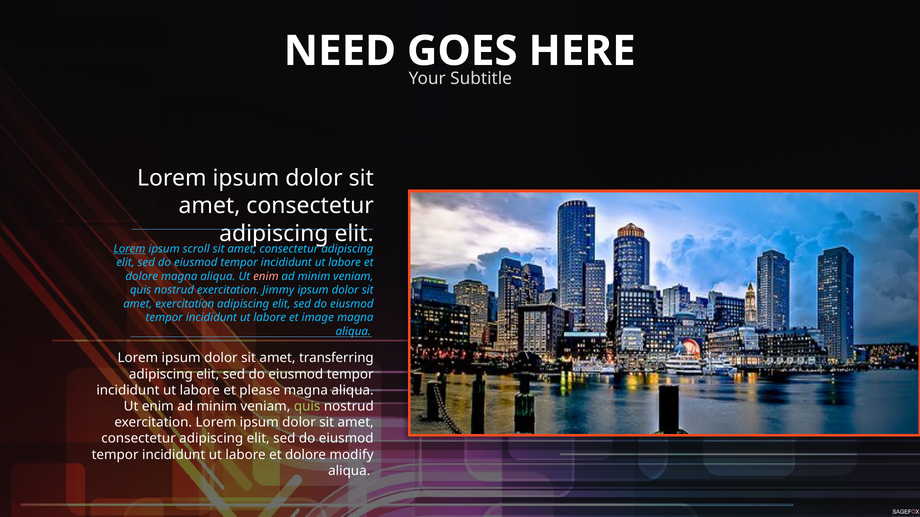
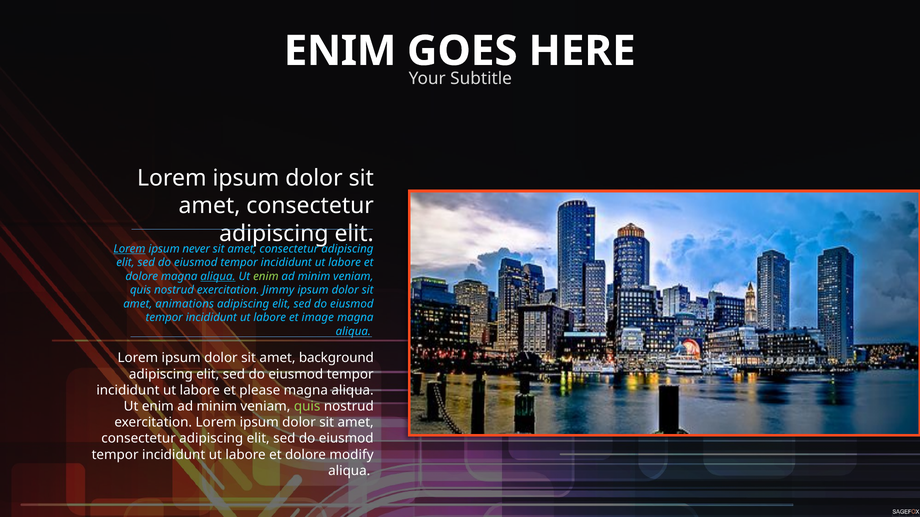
NEED at (340, 51): NEED -> ENIM
scroll: scroll -> never
aliqua at (218, 277) underline: none -> present
enim at (266, 277) colour: pink -> light green
amet exercitation: exercitation -> animations
transferring: transferring -> background
